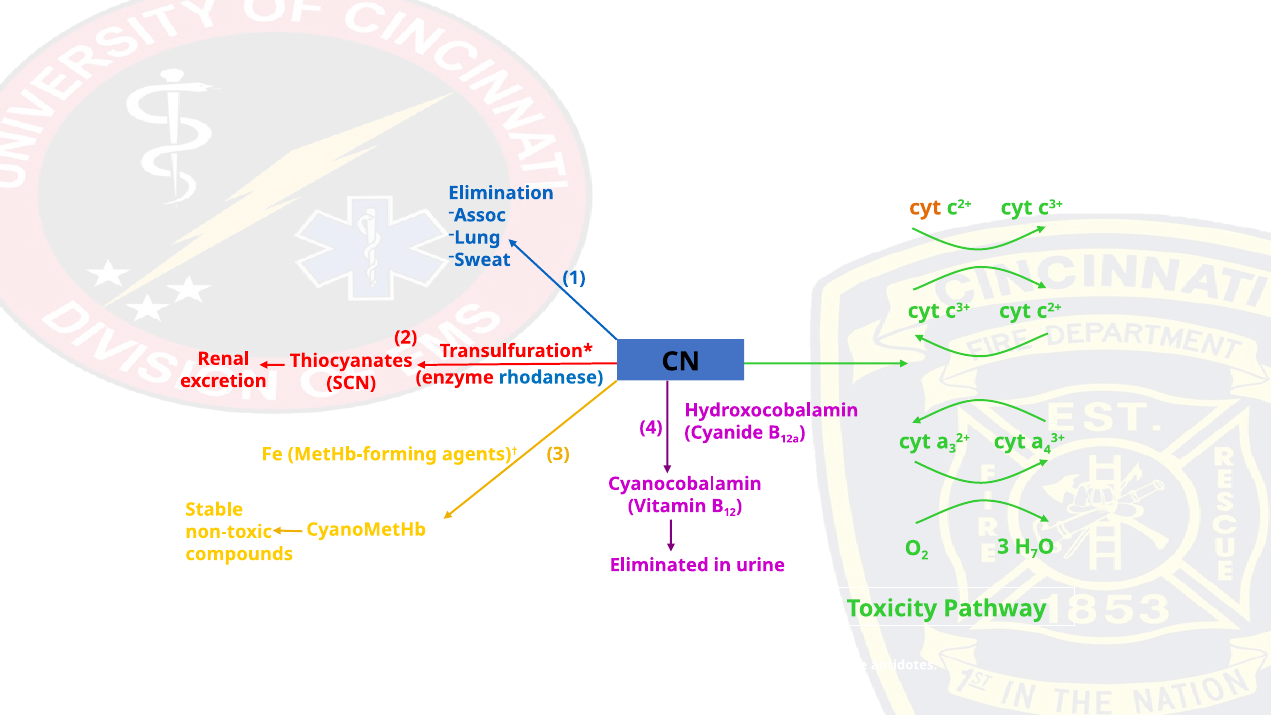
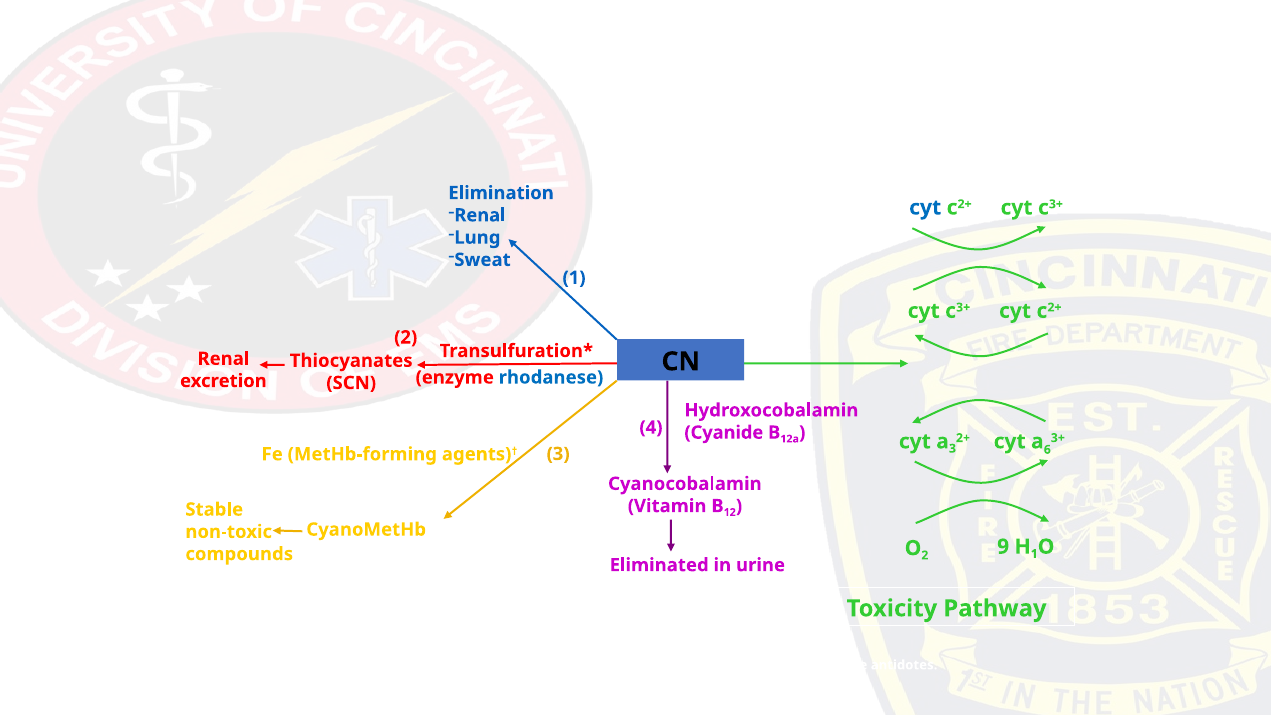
cyt at (925, 208) colour: orange -> blue
Assoc at (480, 215): Assoc -> Renal
4 at (1047, 450): 4 -> 6
3 at (1003, 547): 3 -> 9
7 at (1034, 554): 7 -> 1
